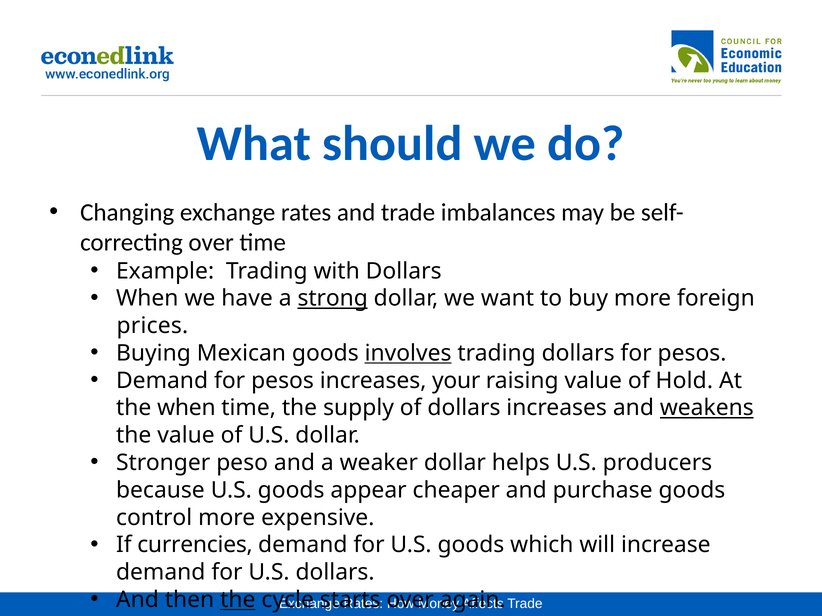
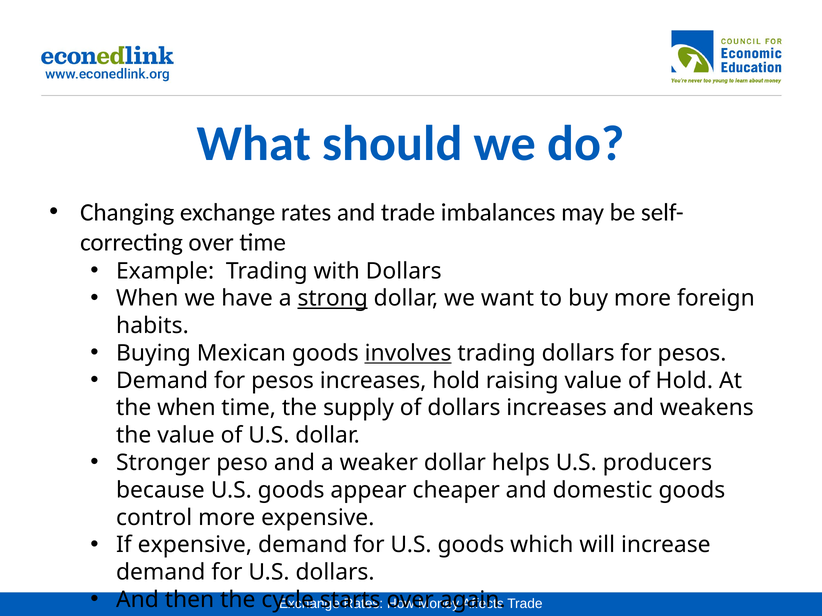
prices: prices -> habits
increases your: your -> hold
weakens underline: present -> none
purchase: purchase -> domestic
If currencies: currencies -> expensive
the at (238, 600) underline: present -> none
